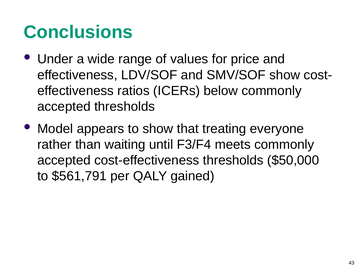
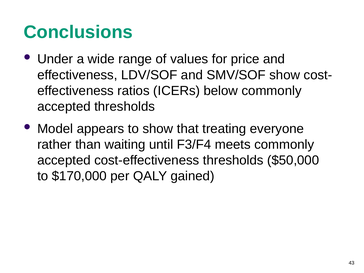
$561,791: $561,791 -> $170,000
